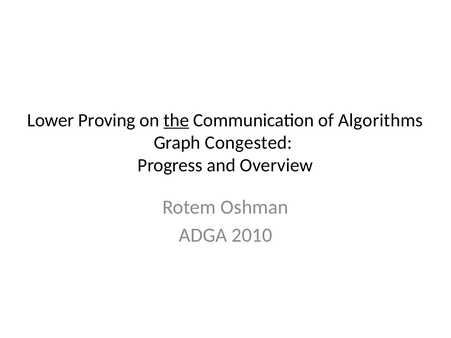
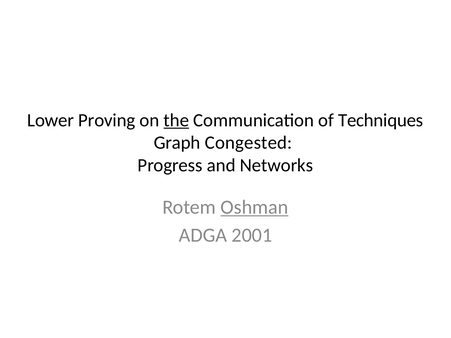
Algorithms: Algorithms -> Techniques
Overview: Overview -> Networks
Oshman underline: none -> present
2010: 2010 -> 2001
